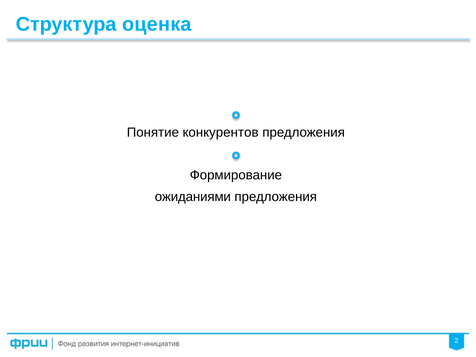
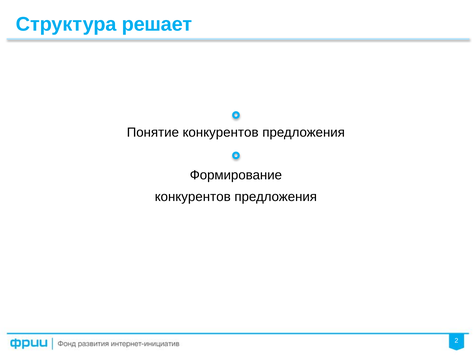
оценка: оценка -> решает
ожиданиями at (193, 197): ожиданиями -> конкурентов
